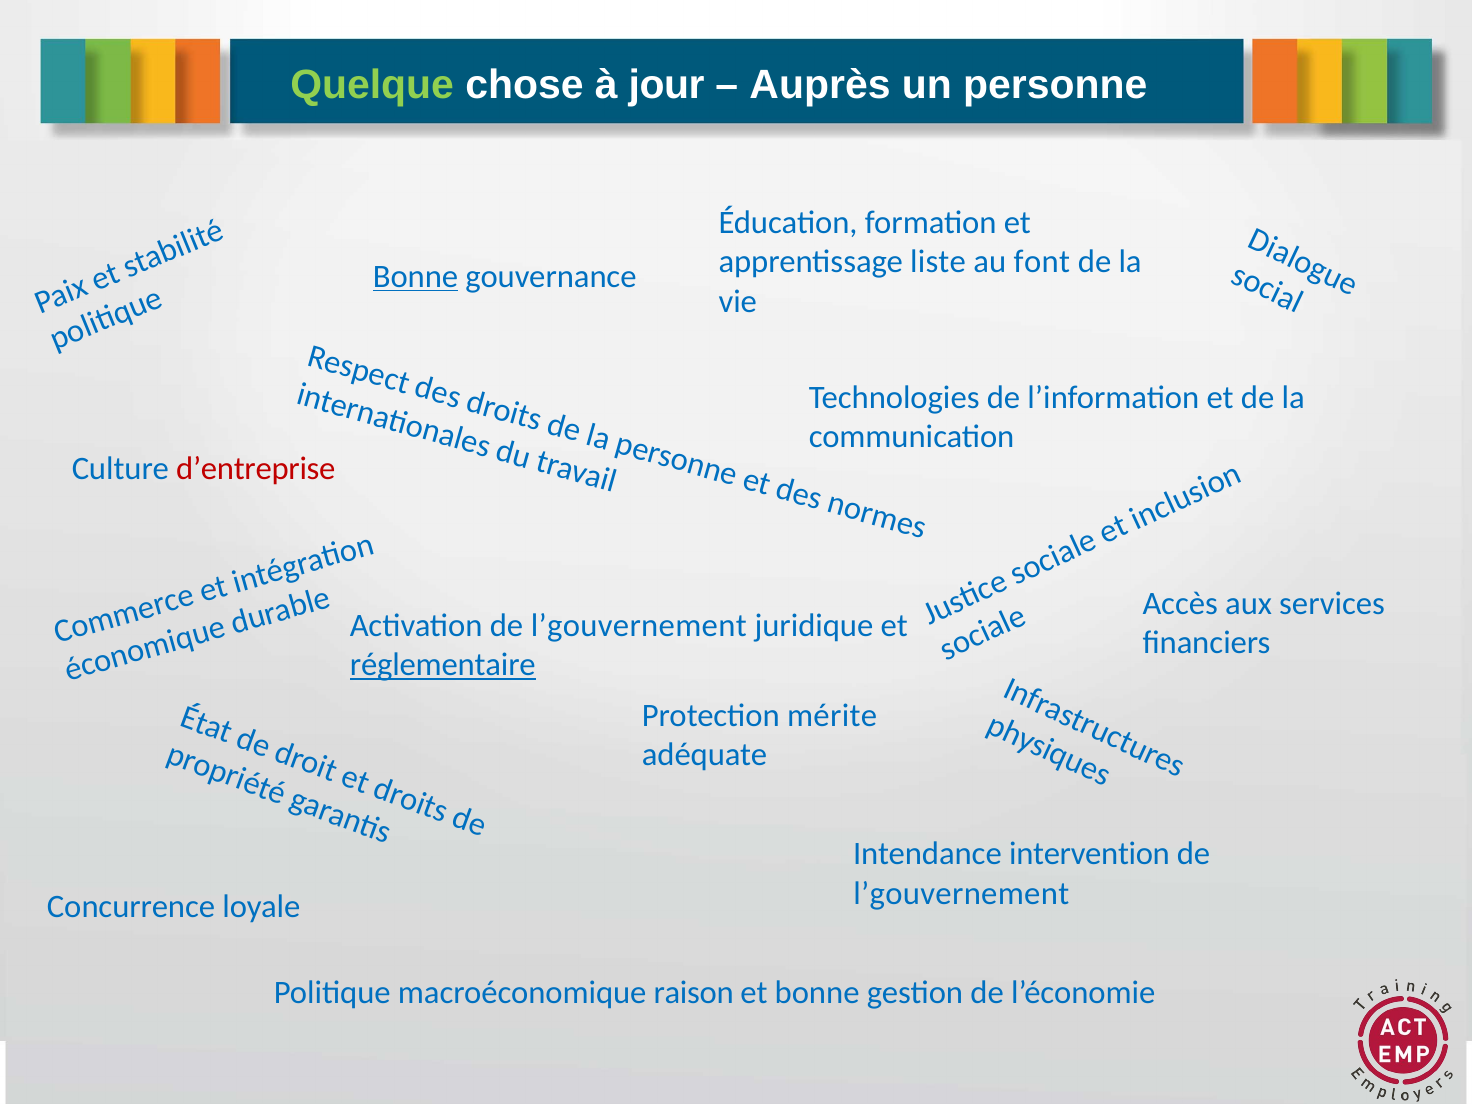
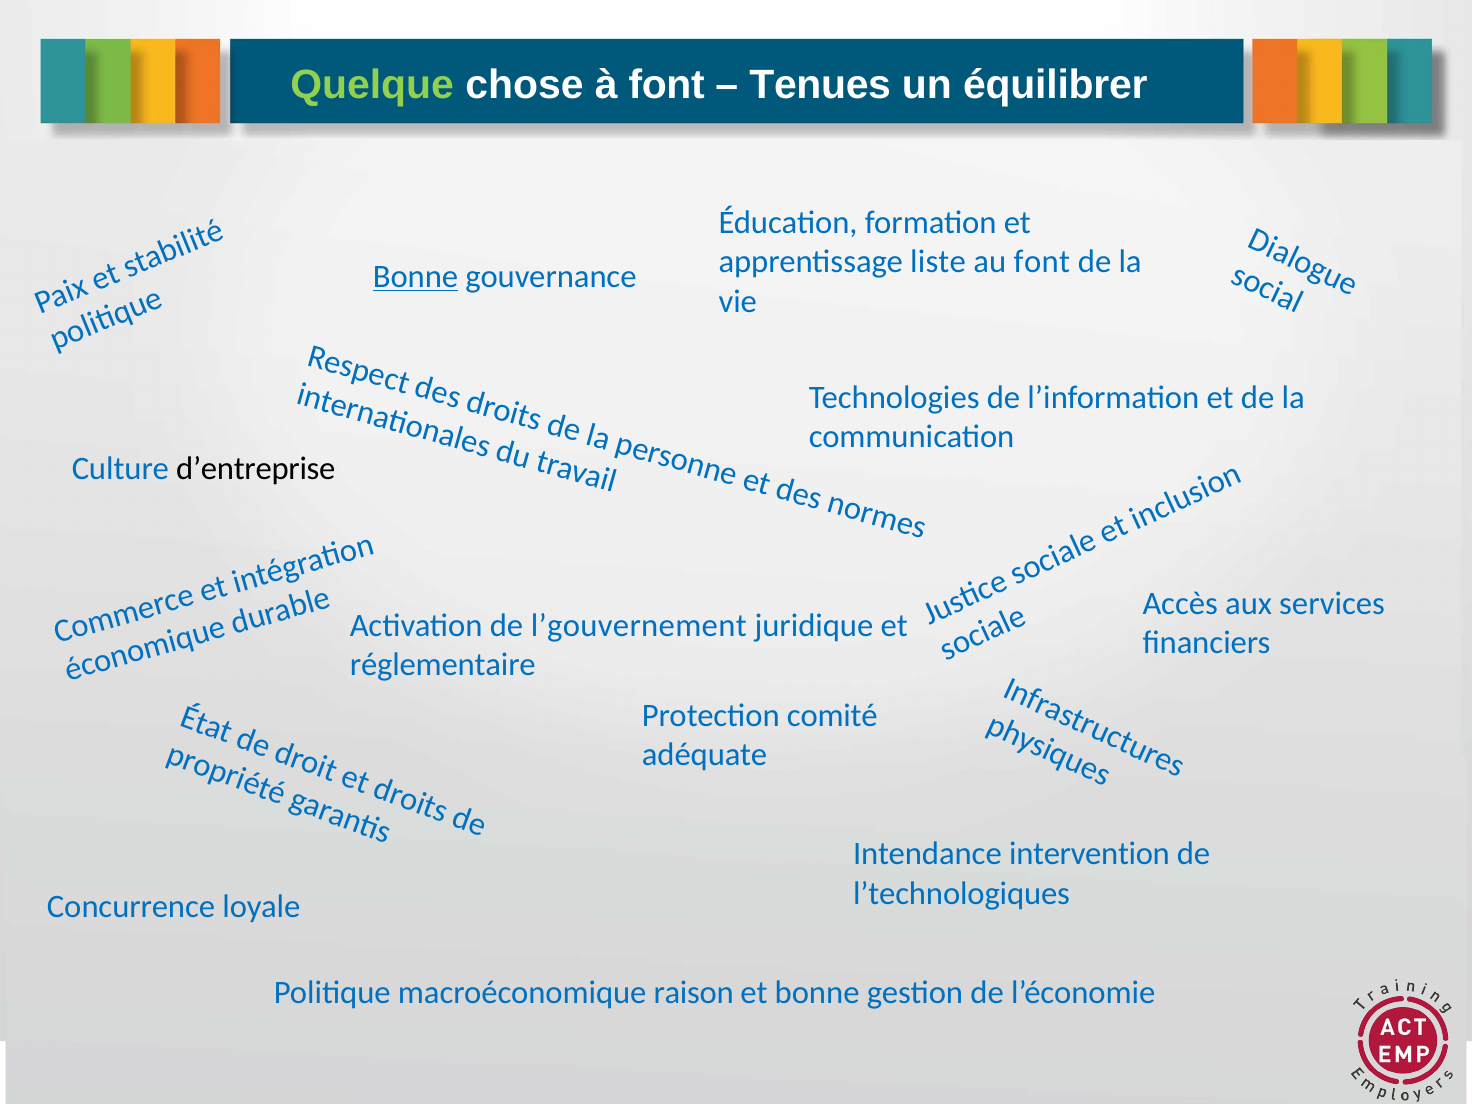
à jour: jour -> font
Auprès: Auprès -> Tenues
personne: personne -> équilibrer
d’entreprise colour: red -> black
réglementaire underline: present -> none
mérite: mérite -> comité
l’gouvernement at (961, 893): l’gouvernement -> l’technologiques
